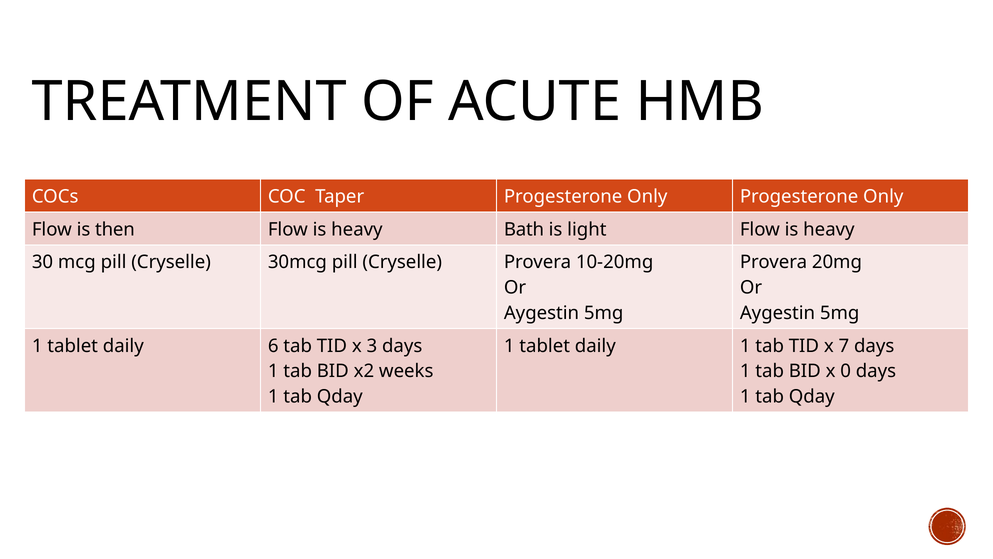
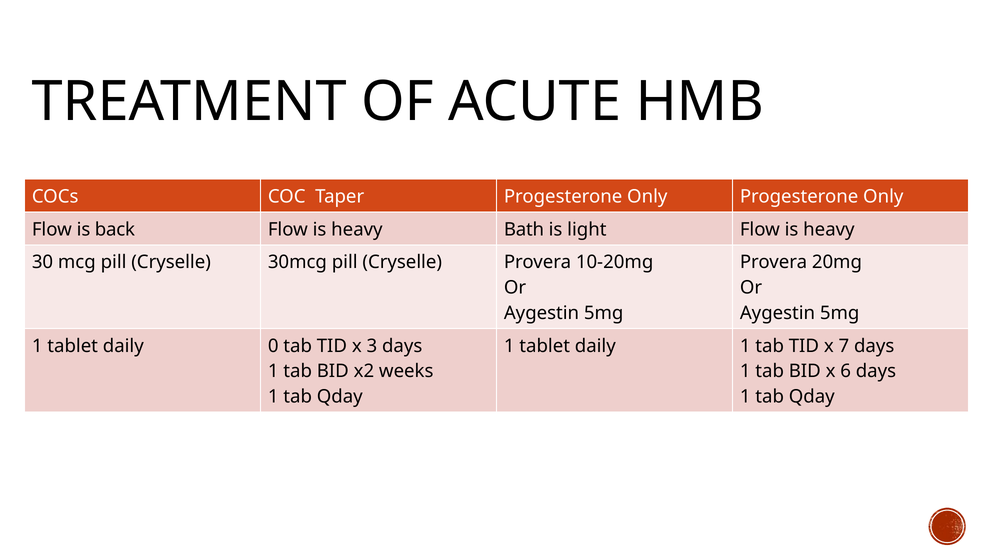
then: then -> back
6: 6 -> 0
0: 0 -> 6
